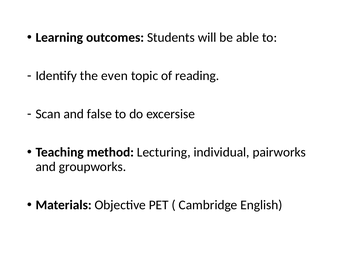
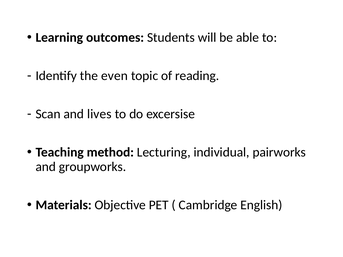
false: false -> lives
